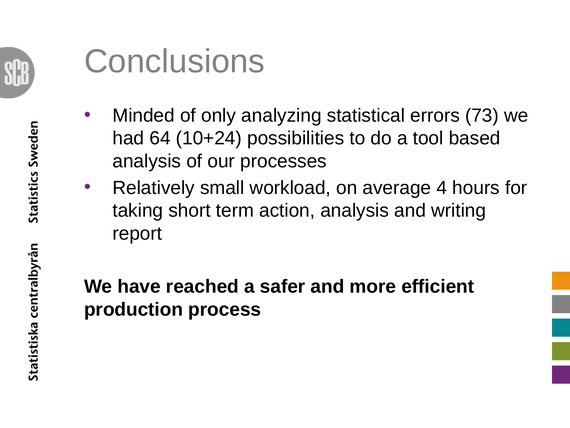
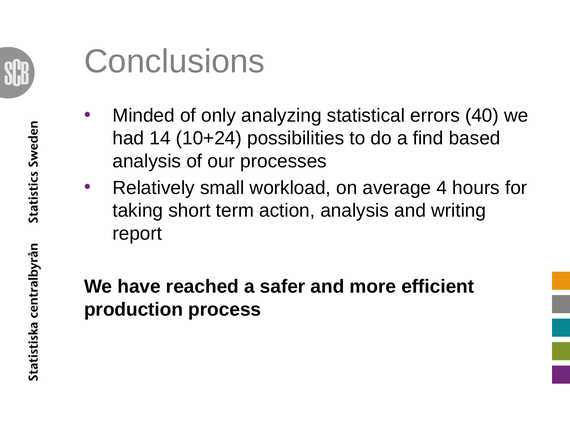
73: 73 -> 40
64: 64 -> 14
tool: tool -> find
